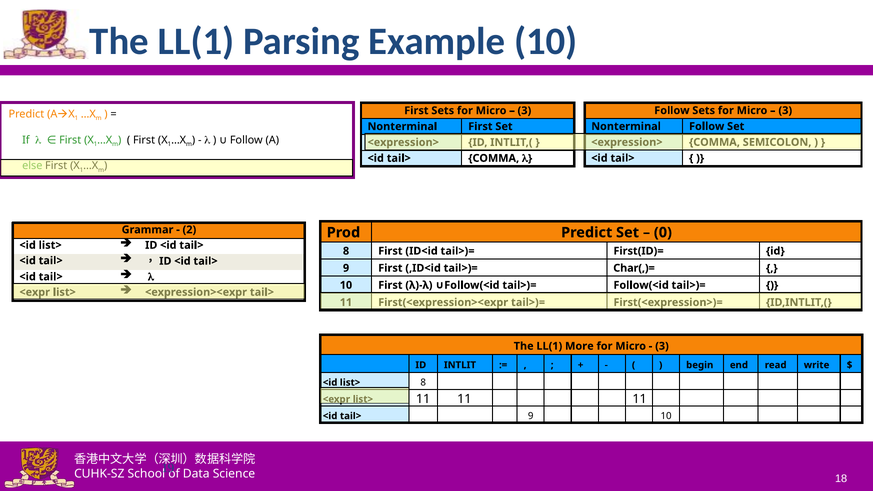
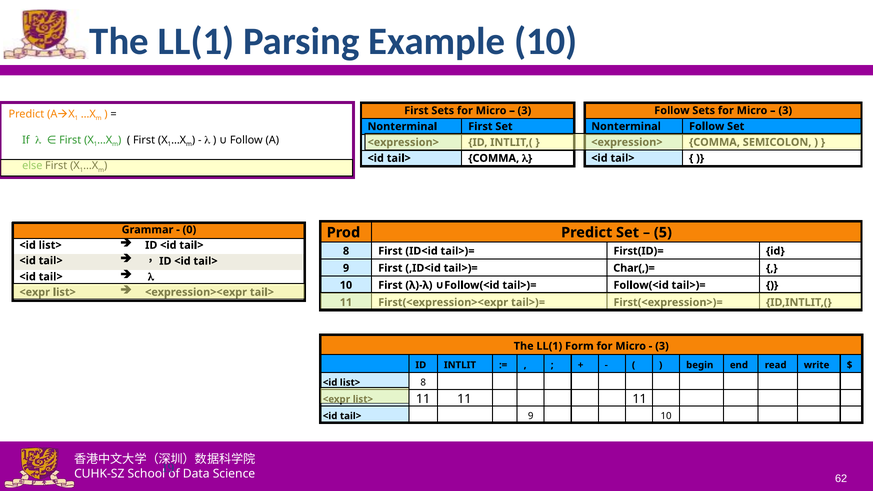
2: 2 -> 0
0: 0 -> 5
More: More -> Form
18: 18 -> 62
